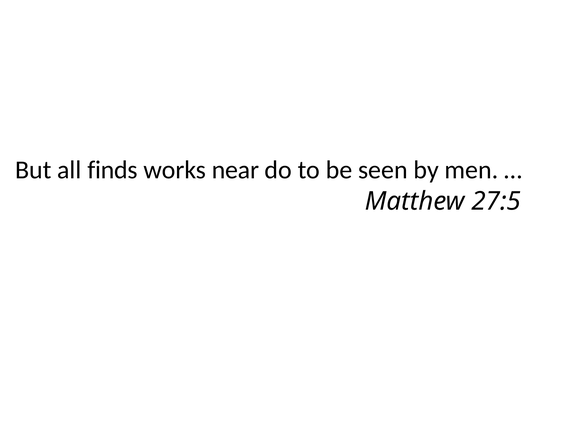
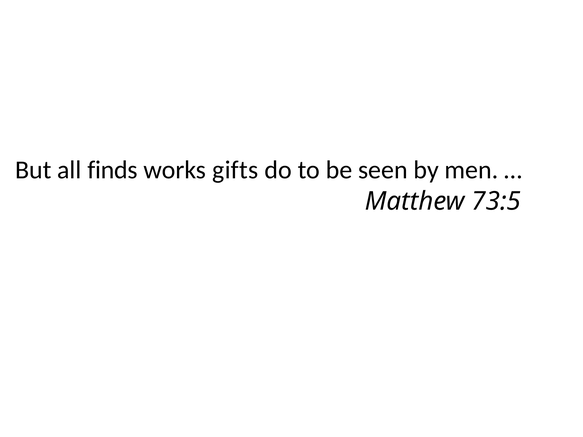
near: near -> gifts
27:5: 27:5 -> 73:5
